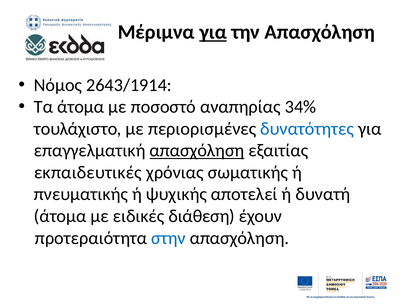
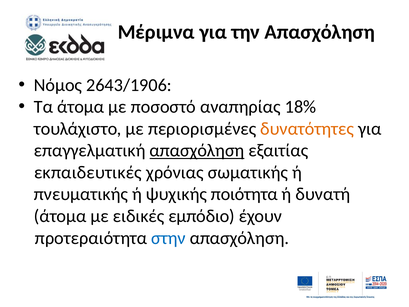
για at (213, 32) underline: present -> none
2643/1914: 2643/1914 -> 2643/1906
34%: 34% -> 18%
δυνατότητες colour: blue -> orange
αποτελεί: αποτελεί -> ποιότητα
διάθεση: διάθεση -> εμπόδιο
